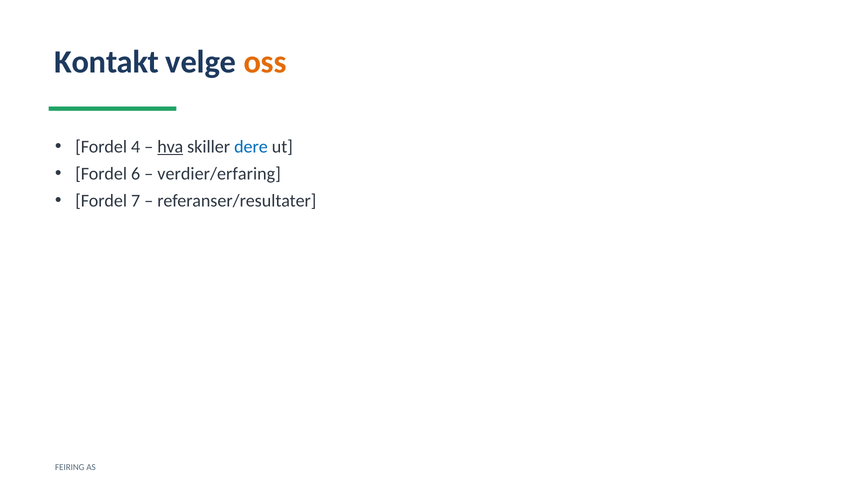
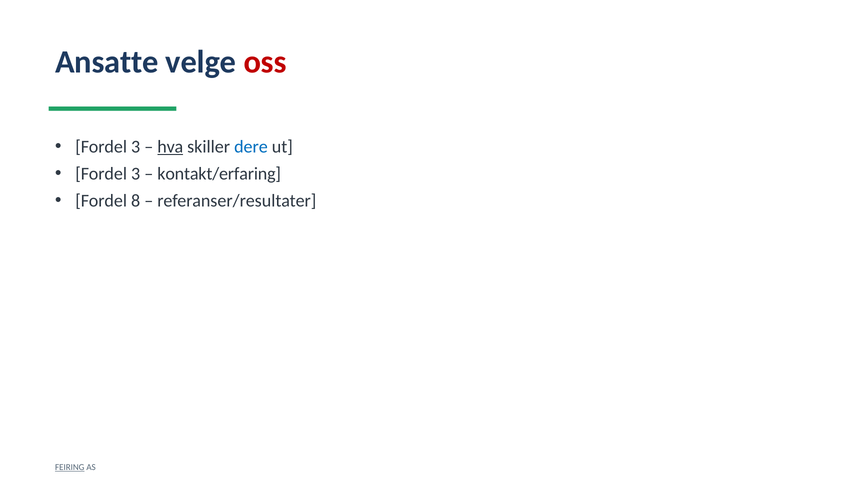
Kontakt: Kontakt -> Ansatte
oss colour: orange -> red
4 at (136, 147): 4 -> 3
6 at (136, 174): 6 -> 3
verdier/erfaring: verdier/erfaring -> kontakt/erfaring
7: 7 -> 8
FEIRING underline: none -> present
